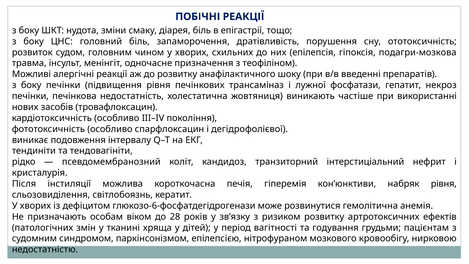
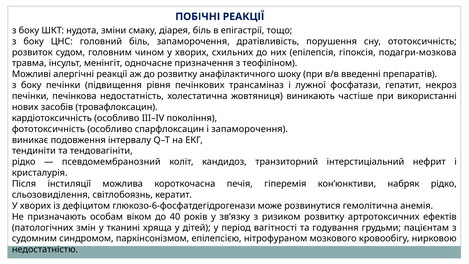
і дегідрофолієвої: дегідрофолієвої -> запаморочення
набряк рівня: рівня -> рідко
28: 28 -> 40
